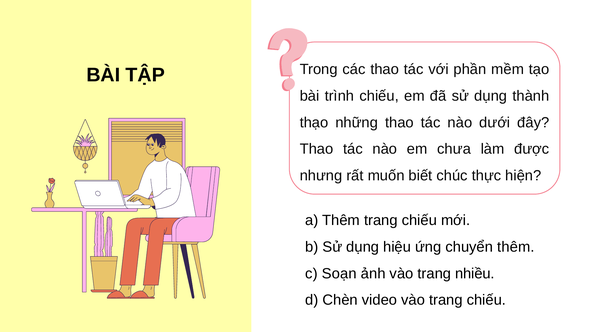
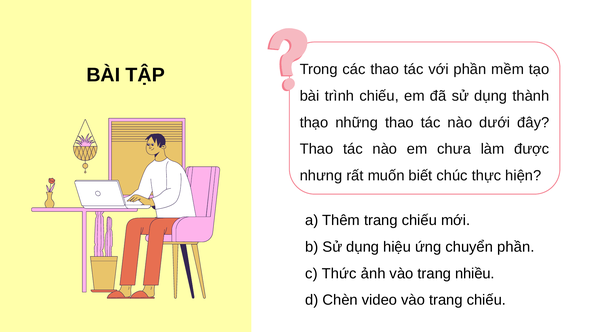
chuyển thêm: thêm -> phần
Soạn: Soạn -> Thức
